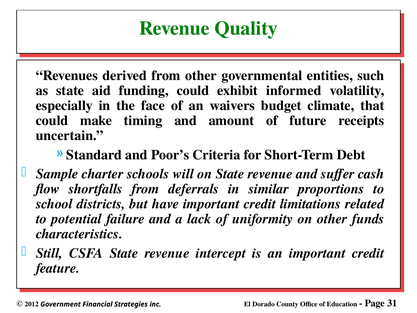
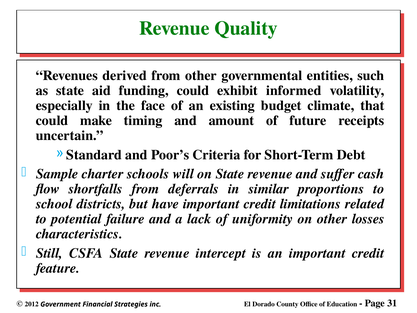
waivers: waivers -> existing
funds: funds -> losses
